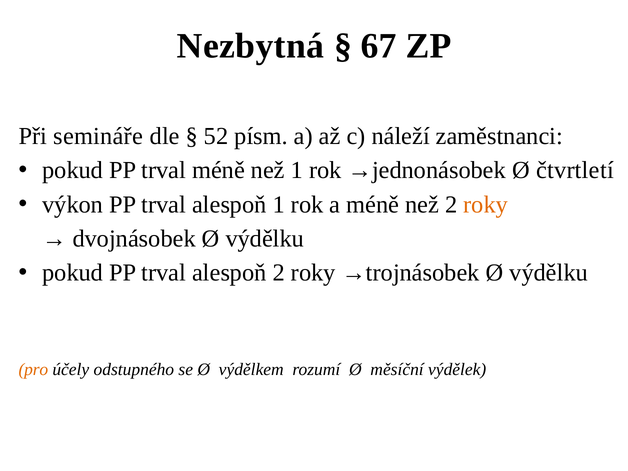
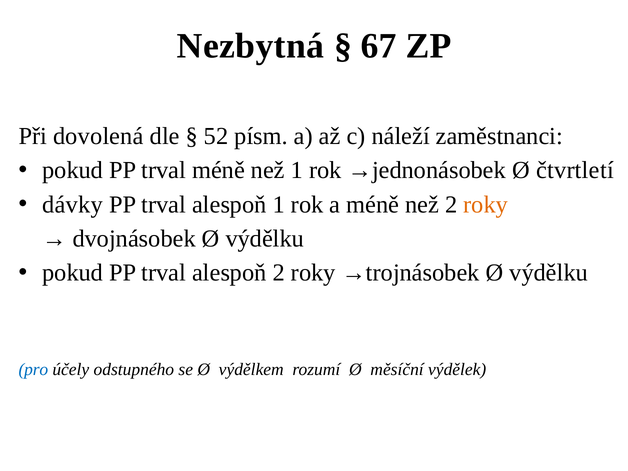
semináře: semináře -> dovolená
výkon: výkon -> dávky
pro colour: orange -> blue
